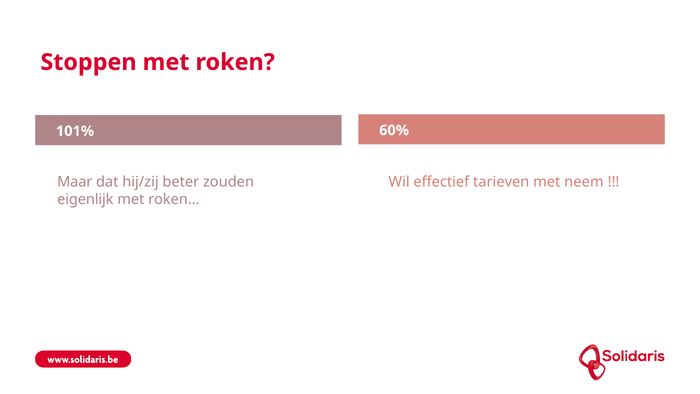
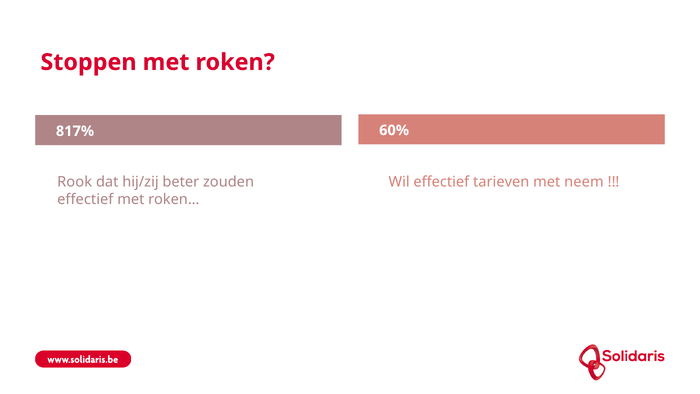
101%: 101% -> 817%
Maar: Maar -> Rook
eigenlijk at (85, 199): eigenlijk -> effectief
